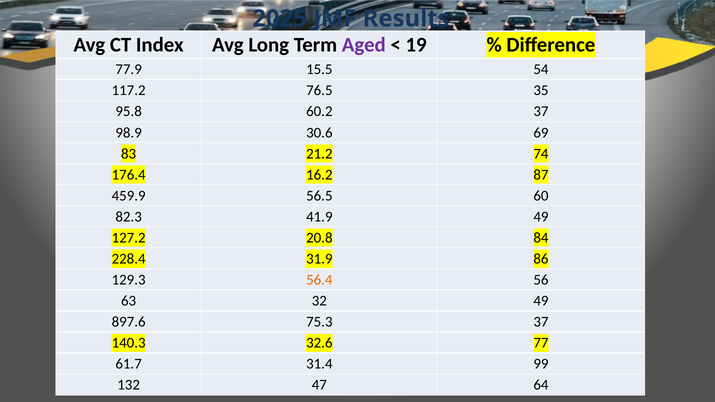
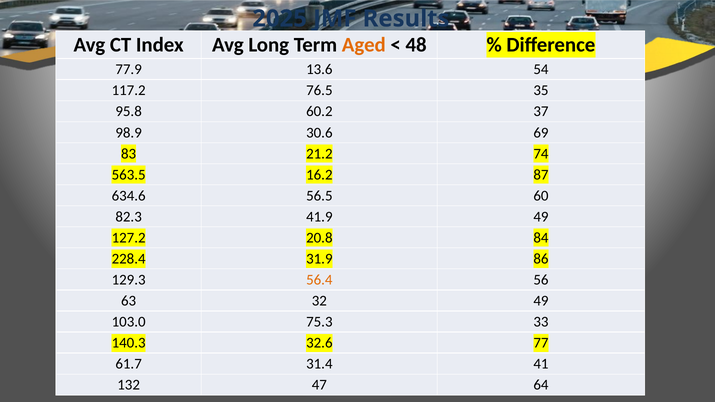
Aged colour: purple -> orange
19: 19 -> 48
15.5: 15.5 -> 13.6
176.4: 176.4 -> 563.5
459.9: 459.9 -> 634.6
897.6: 897.6 -> 103.0
75.3 37: 37 -> 33
99: 99 -> 41
